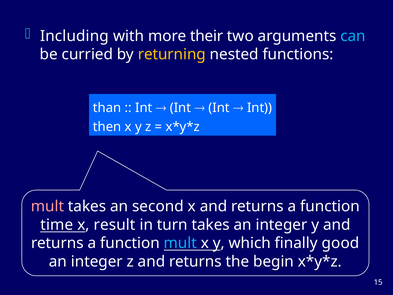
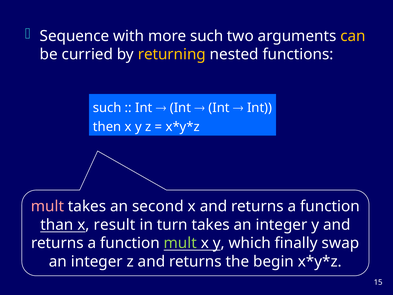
Including: Including -> Sequence
more their: their -> such
can colour: light blue -> yellow
than at (107, 108): than -> such
time: time -> than
mult at (180, 243) colour: light blue -> light green
good: good -> swap
